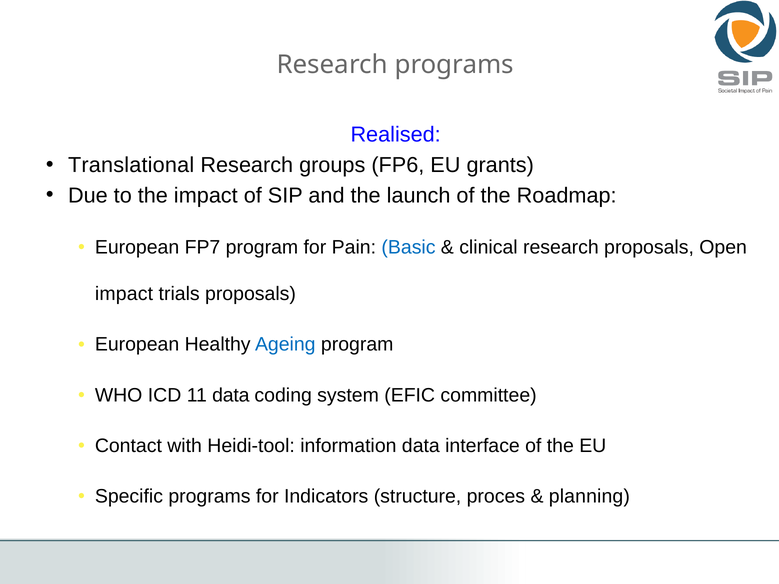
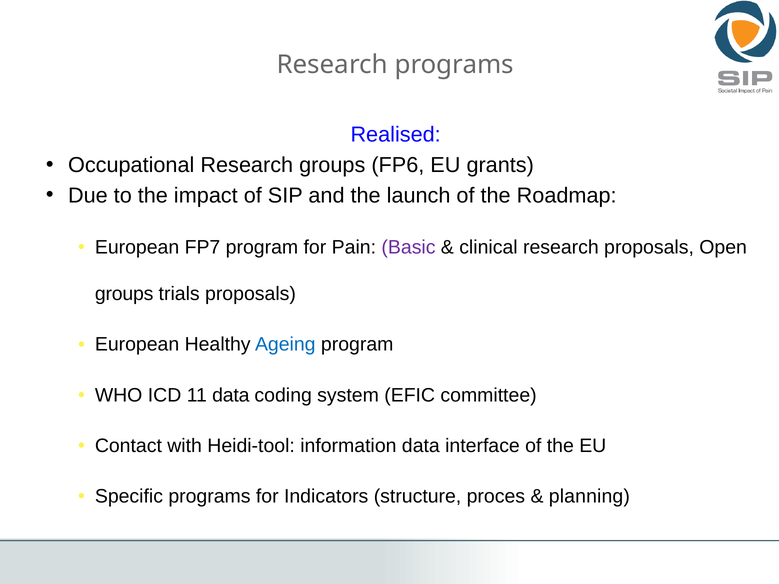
Translational: Translational -> Occupational
Basic colour: blue -> purple
impact at (124, 294): impact -> groups
